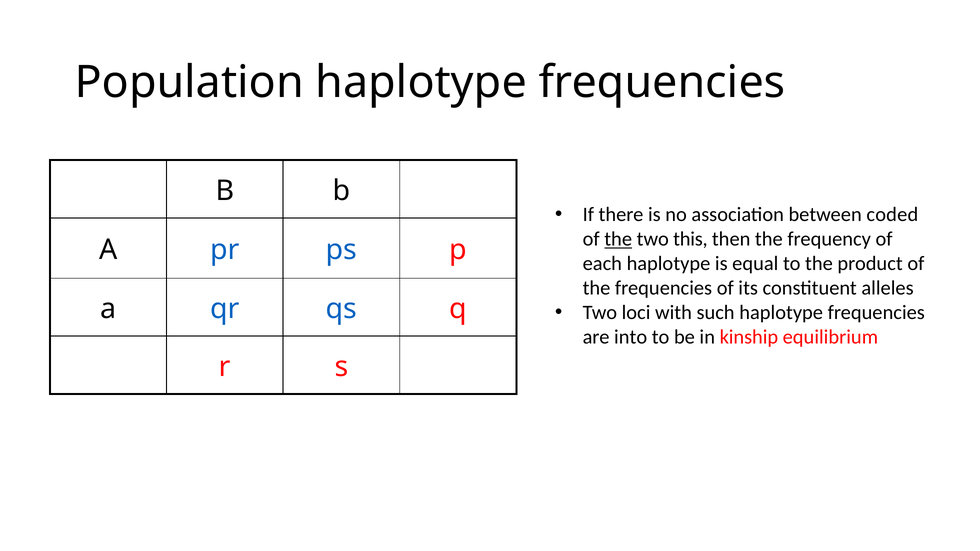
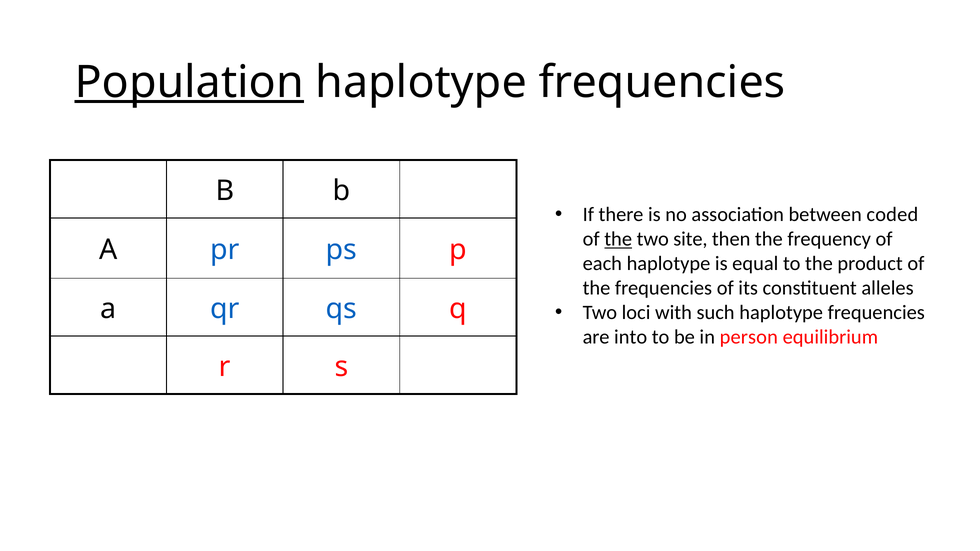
Population underline: none -> present
this: this -> site
kinship: kinship -> person
